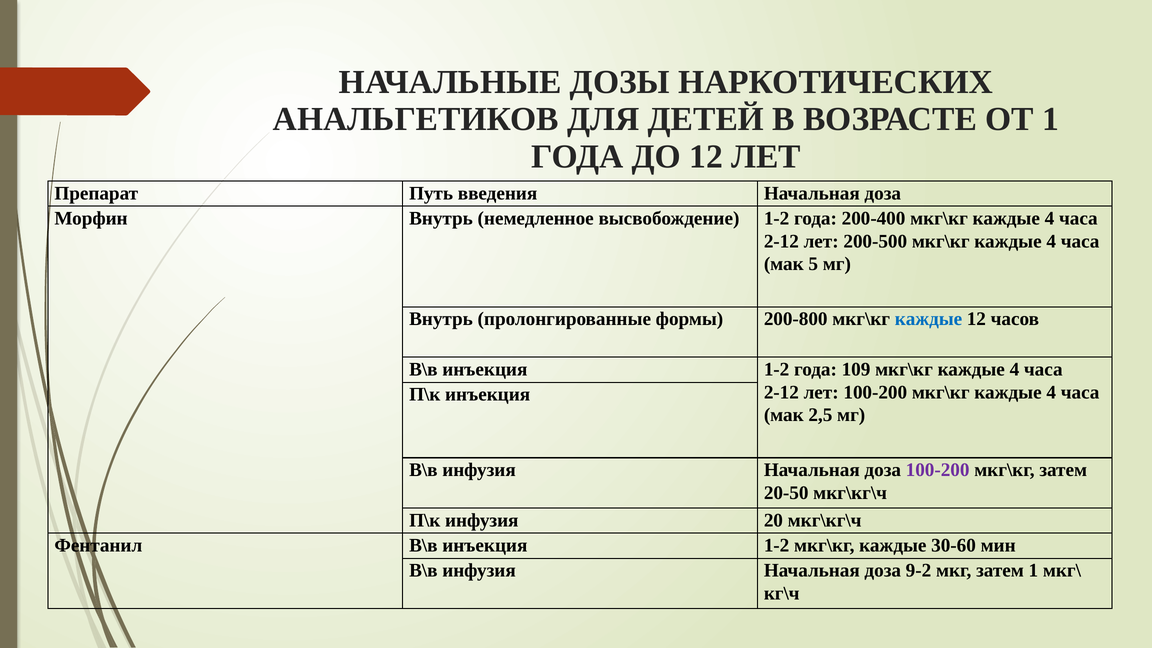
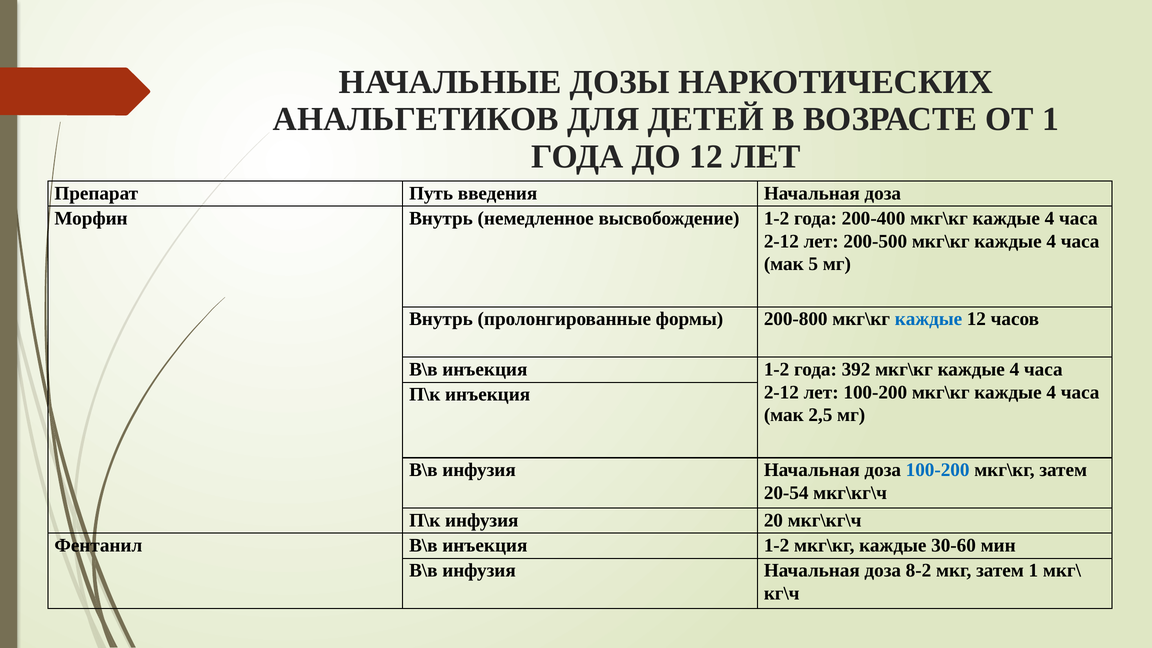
109: 109 -> 392
100-200 at (938, 470) colour: purple -> blue
20-50: 20-50 -> 20-54
9-2: 9-2 -> 8-2
